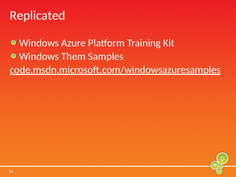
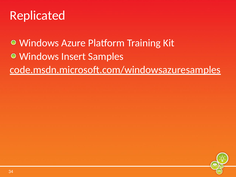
Them: Them -> Insert
